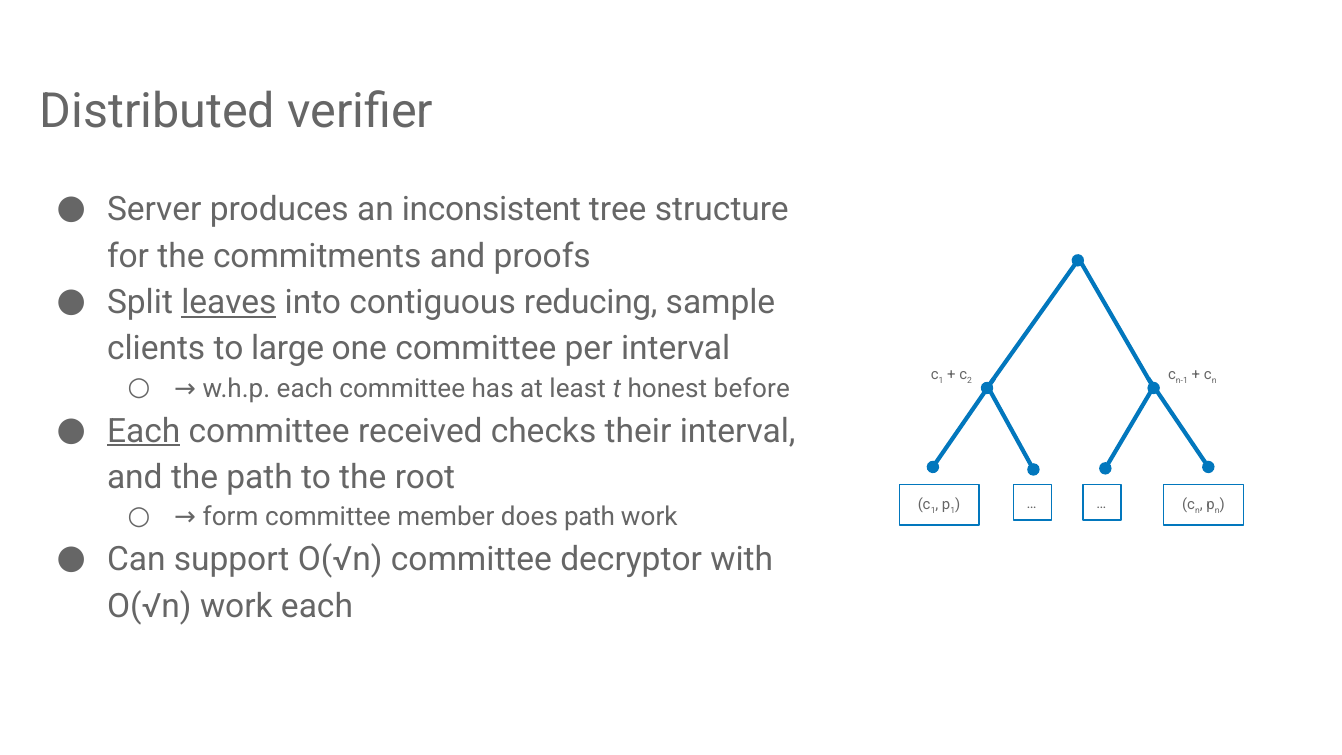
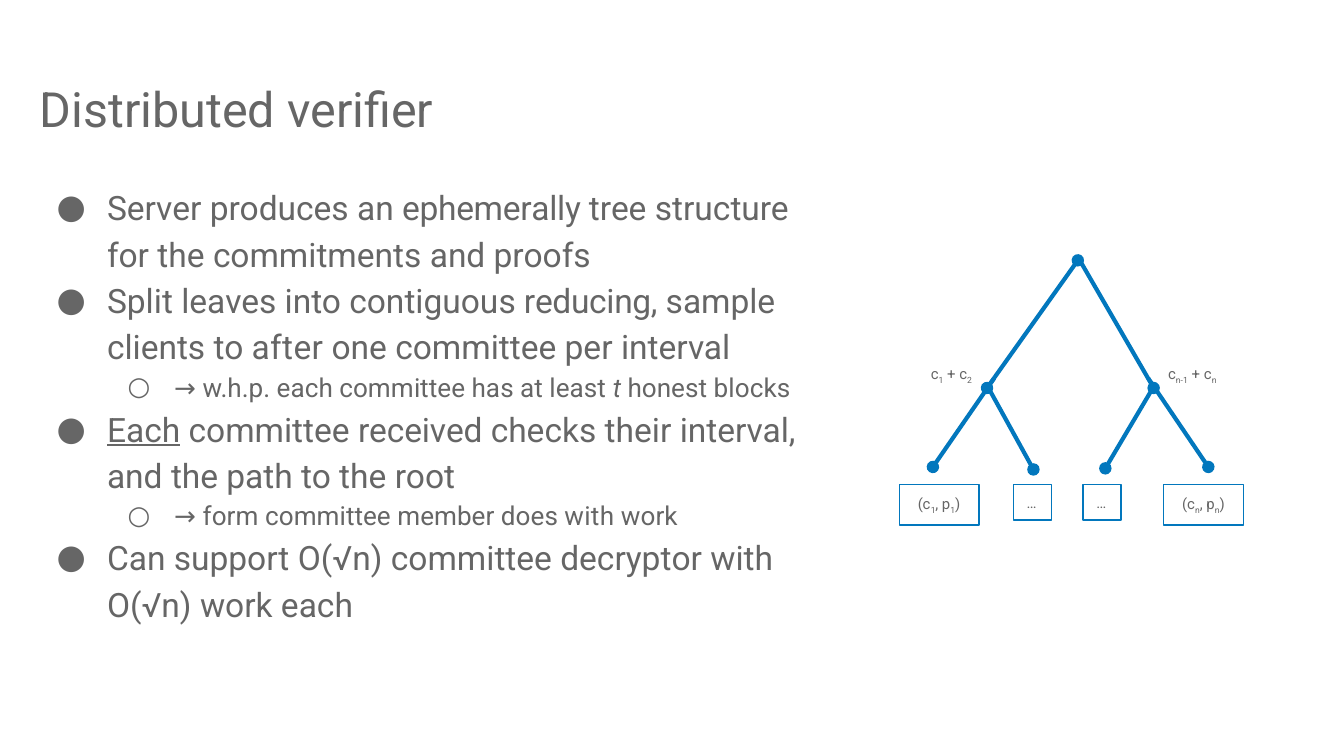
inconsistent: inconsistent -> ephemerally
leaves underline: present -> none
large: large -> after
before: before -> blocks
does path: path -> with
